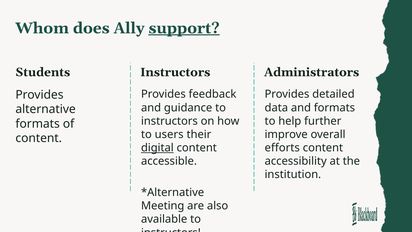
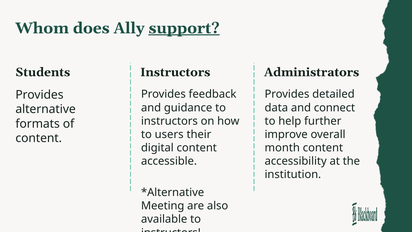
and formats: formats -> connect
digital underline: present -> none
efforts: efforts -> month
